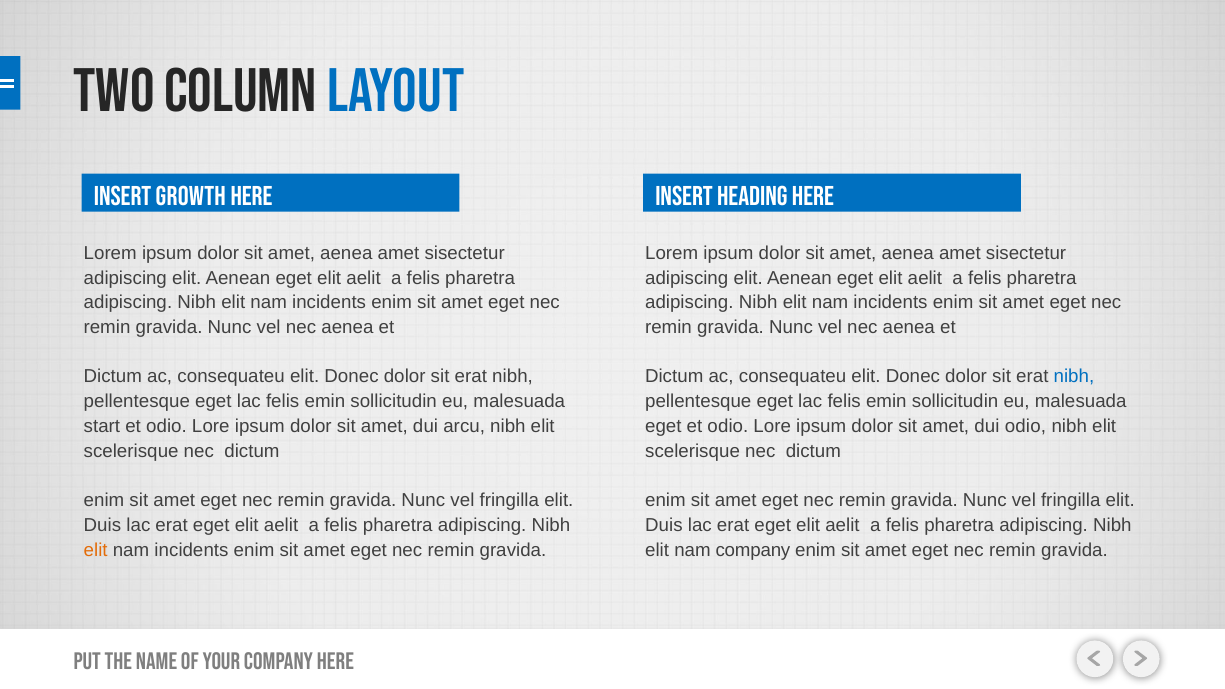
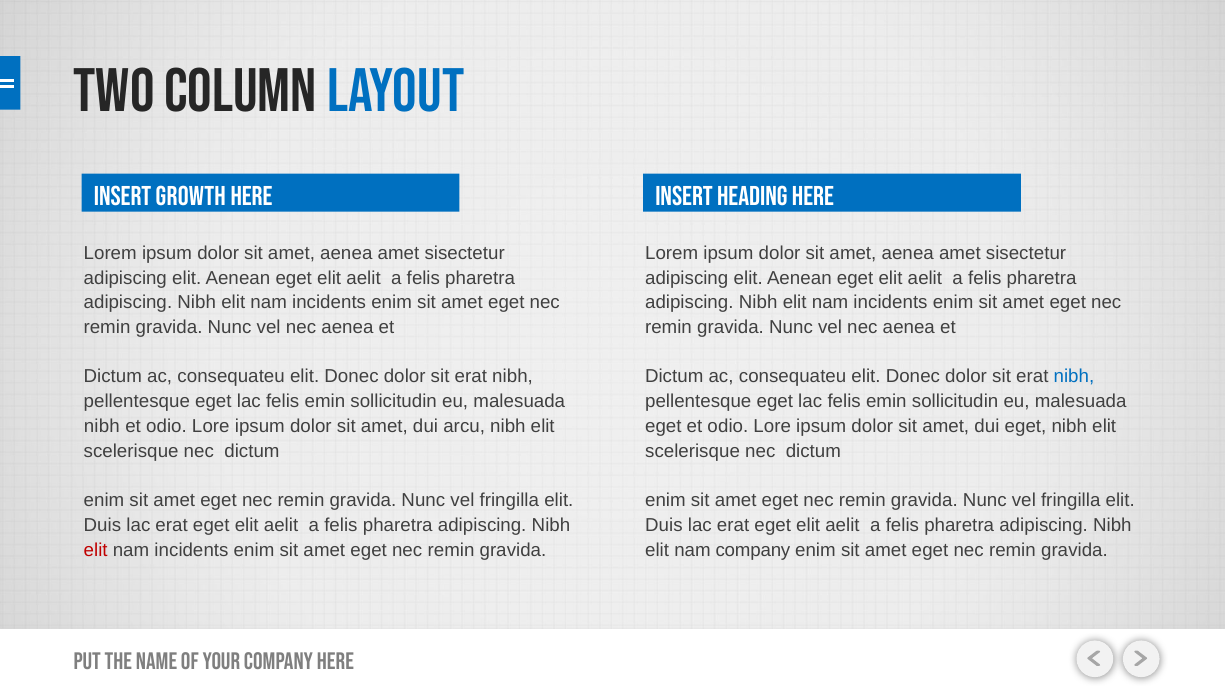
start at (102, 426): start -> nibh
dui odio: odio -> eget
elit at (96, 550) colour: orange -> red
